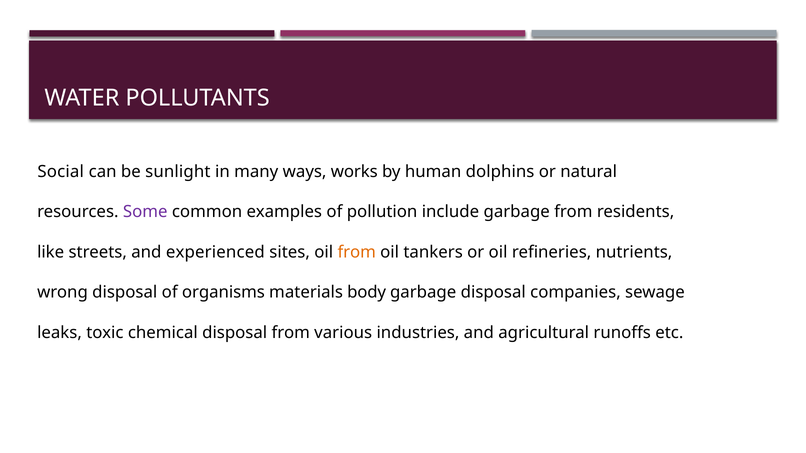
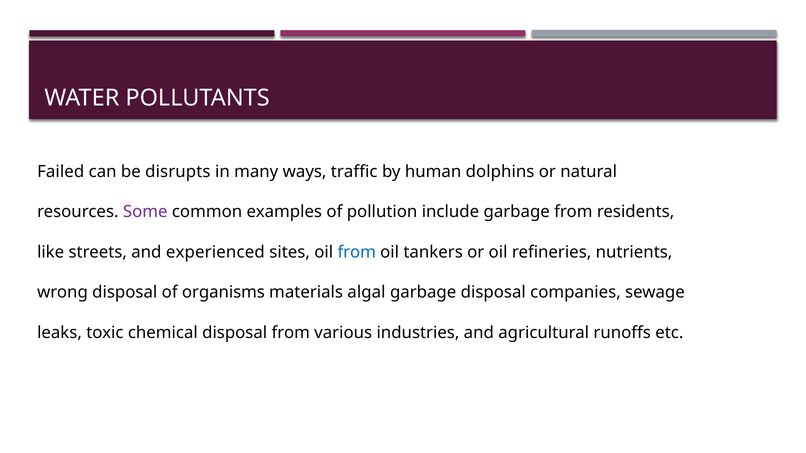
Social: Social -> Failed
sunlight: sunlight -> disrupts
works: works -> traffic
from at (357, 252) colour: orange -> blue
body: body -> algal
